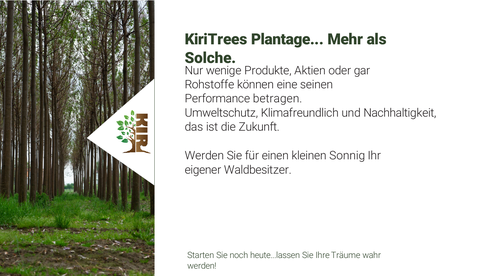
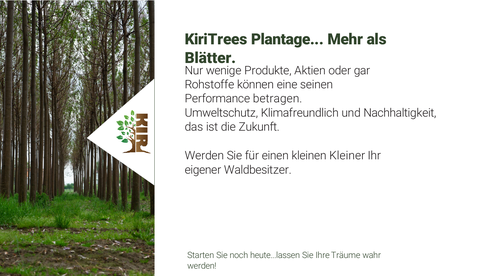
Solche: Solche -> Blätter
Sonnig: Sonnig -> Kleiner
